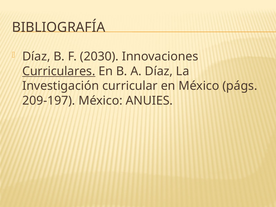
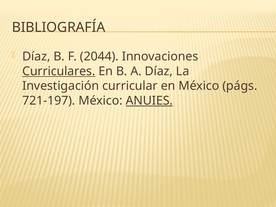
2030: 2030 -> 2044
209-197: 209-197 -> 721-197
ANUIES underline: none -> present
